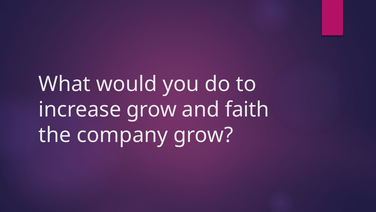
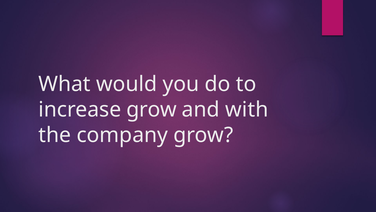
faith: faith -> with
